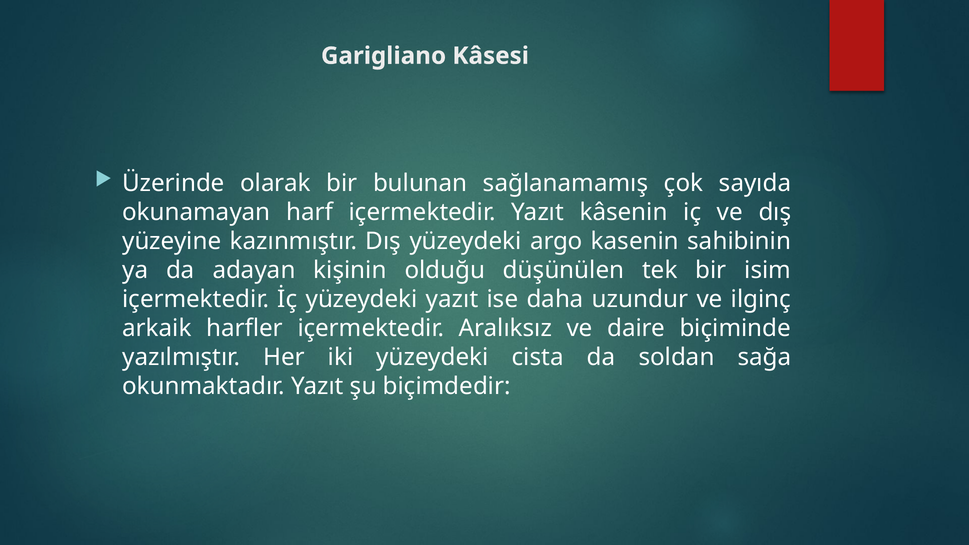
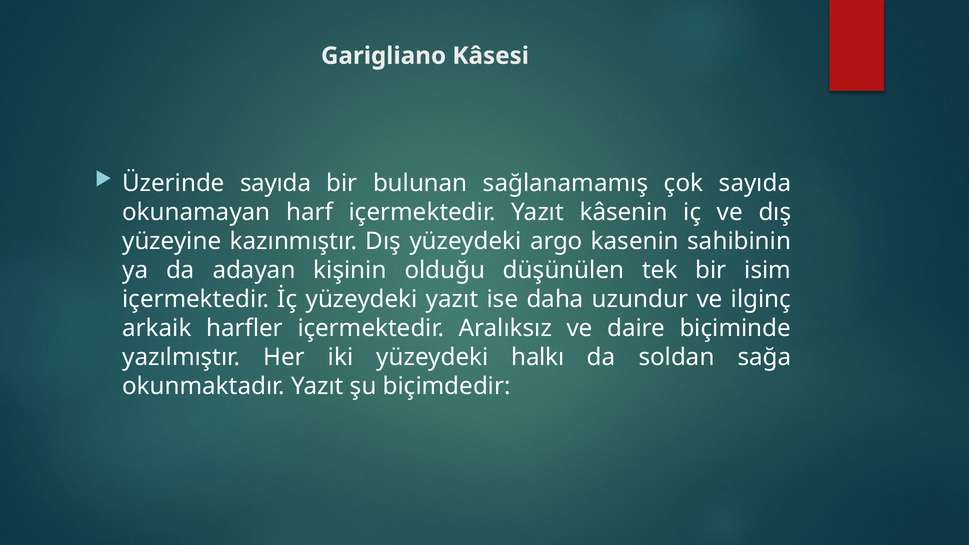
Üzerinde olarak: olarak -> sayıda
cista: cista -> halkı
